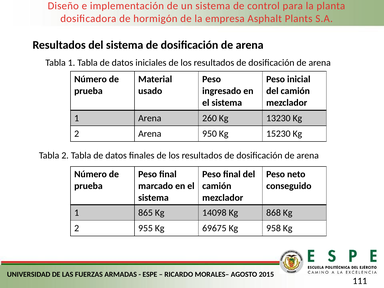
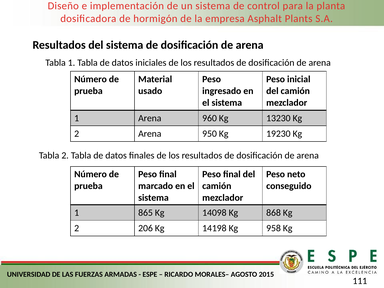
260: 260 -> 960
15230: 15230 -> 19230
955: 955 -> 206
69675: 69675 -> 14198
